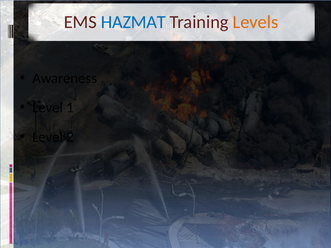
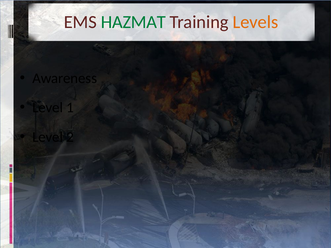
HAZMAT colour: blue -> green
